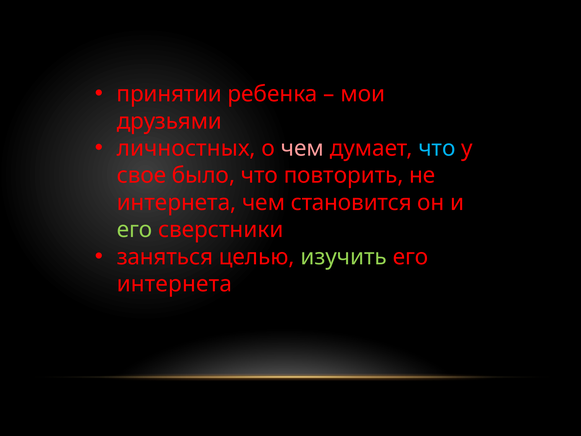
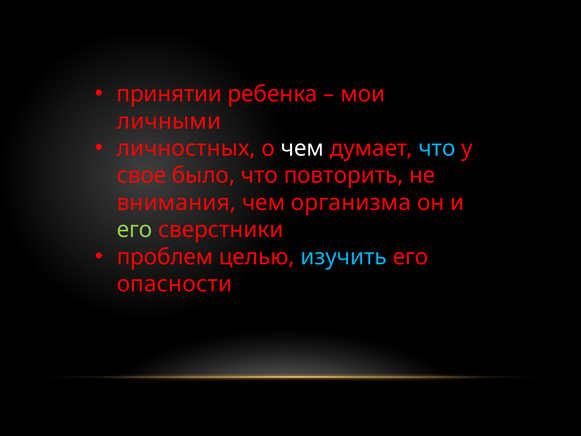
друзьями: друзьями -> личными
чем at (302, 148) colour: pink -> white
интернета at (176, 203): интернета -> внимания
становится: становится -> организма
заняться: заняться -> проблем
изучить colour: light green -> light blue
интернета at (174, 284): интернета -> опасности
